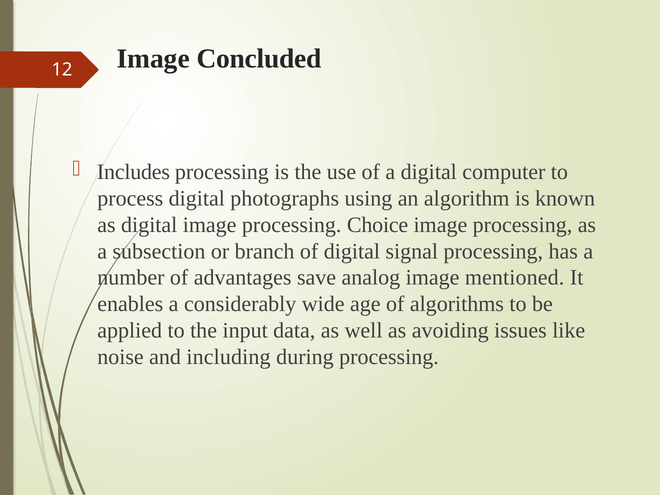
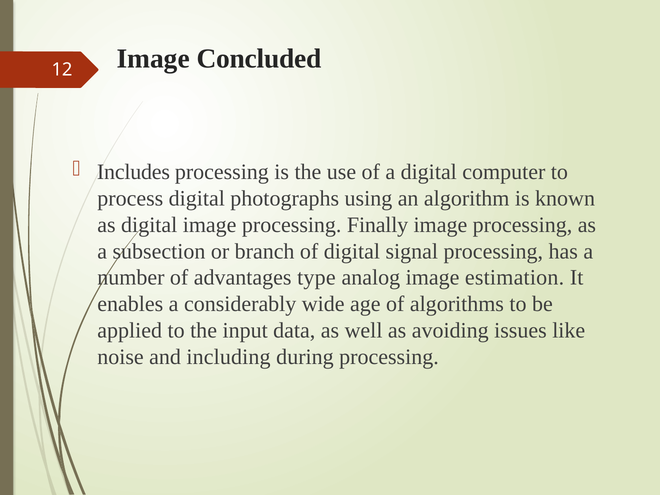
Choice: Choice -> Finally
save: save -> type
mentioned: mentioned -> estimation
